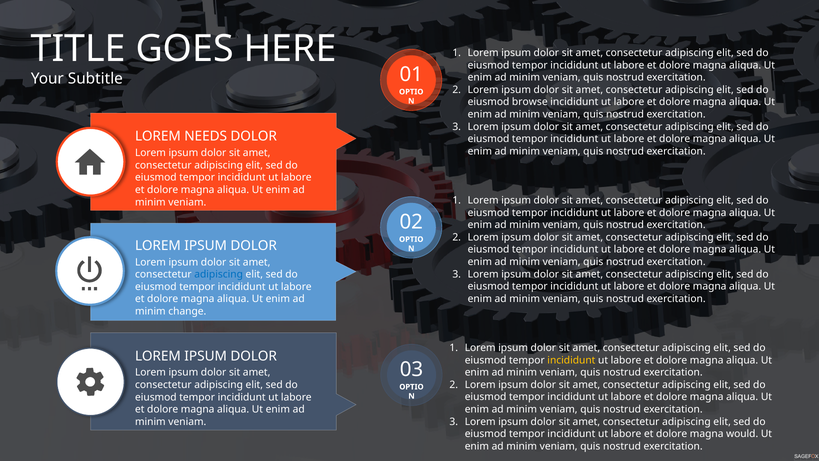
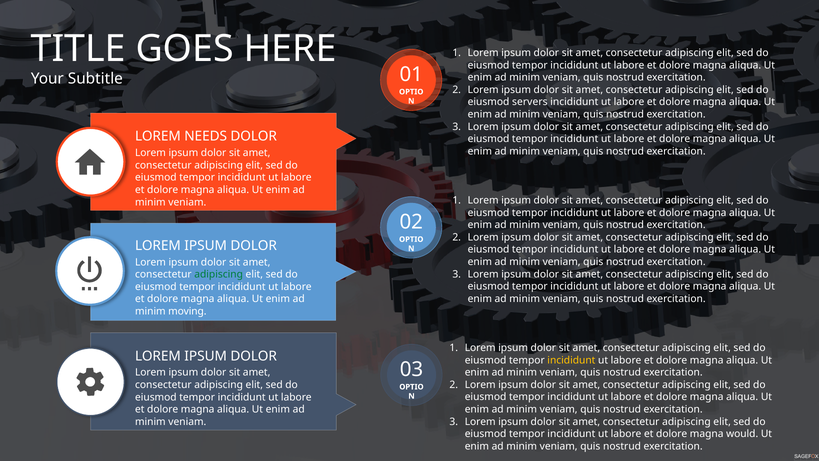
browse: browse -> servers
adipiscing at (219, 274) colour: blue -> green
change: change -> moving
